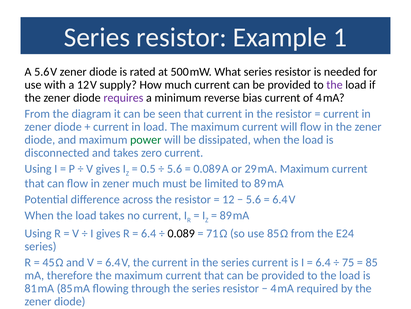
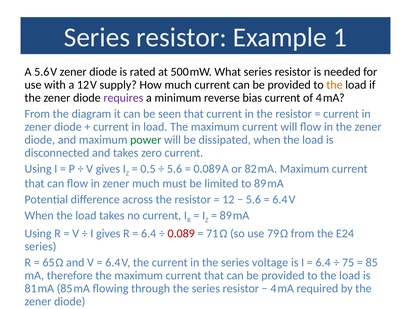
the at (335, 85) colour: purple -> orange
29: 29 -> 82
0.089 at (181, 233) colour: black -> red
use 85: 85 -> 79
45: 45 -> 65
series current: current -> voltage
